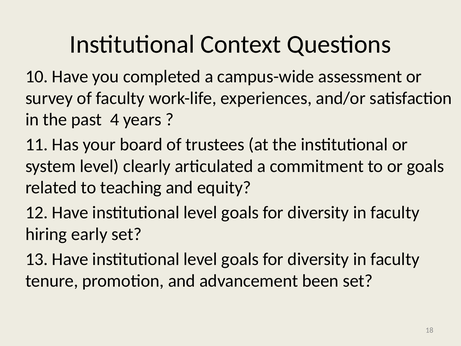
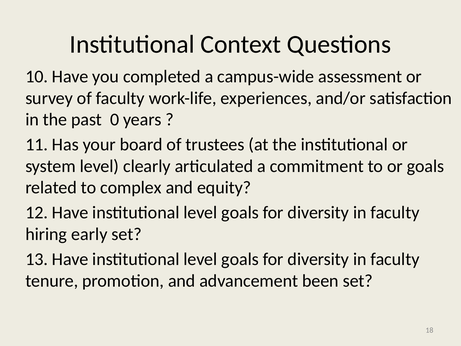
4: 4 -> 0
teaching: teaching -> complex
